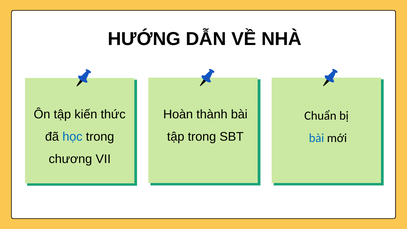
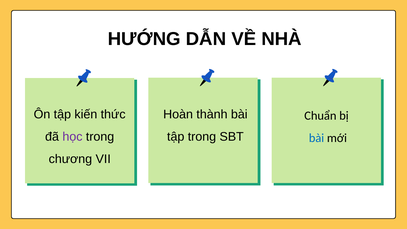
học colour: blue -> purple
